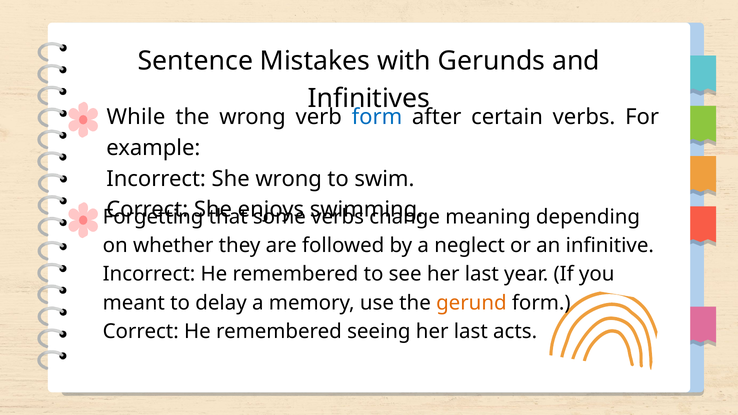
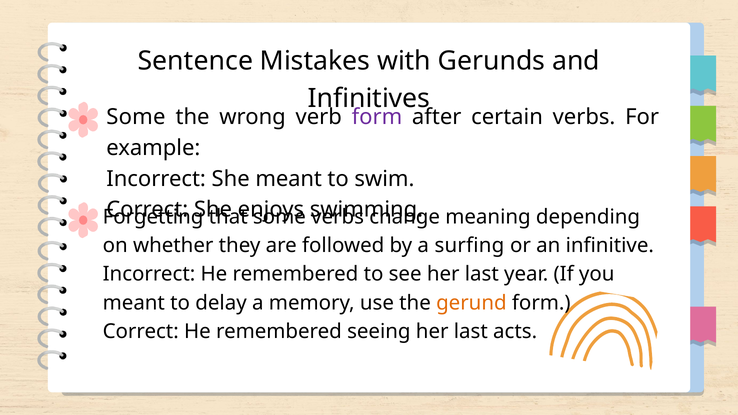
While at (136, 117): While -> Some
form at (377, 117) colour: blue -> purple
She wrong: wrong -> meant
neglect: neglect -> surfing
